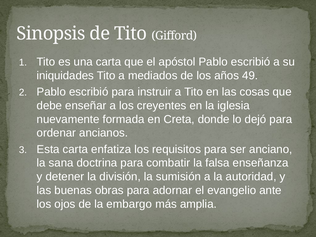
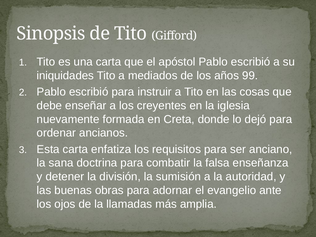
49: 49 -> 99
embargo: embargo -> llamadas
